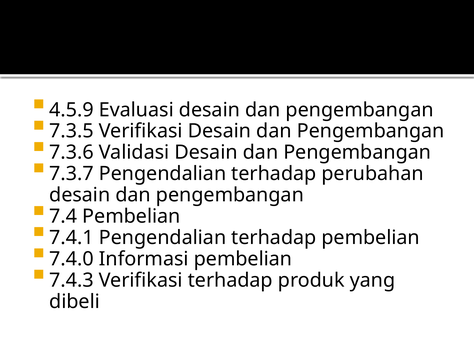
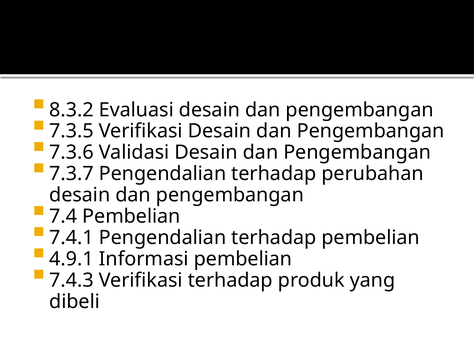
4.5.9: 4.5.9 -> 8.3.2
7.4.0: 7.4.0 -> 4.9.1
